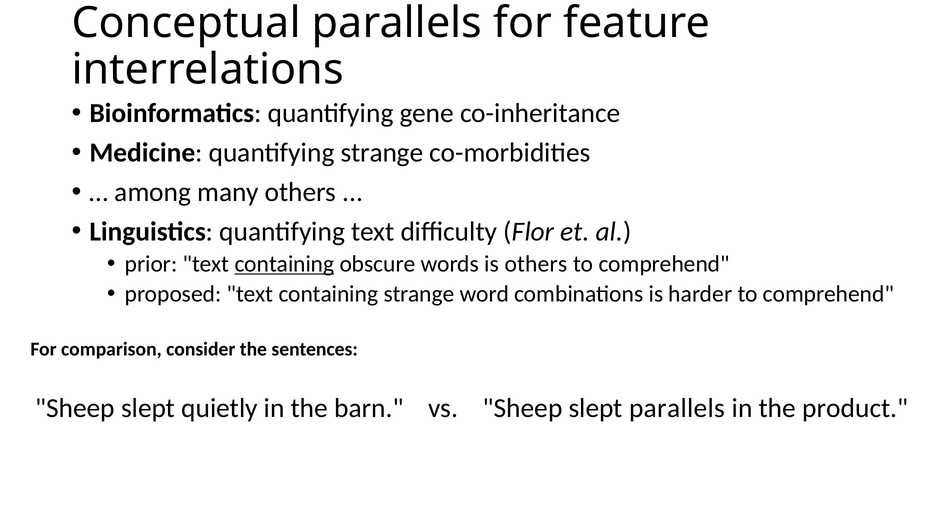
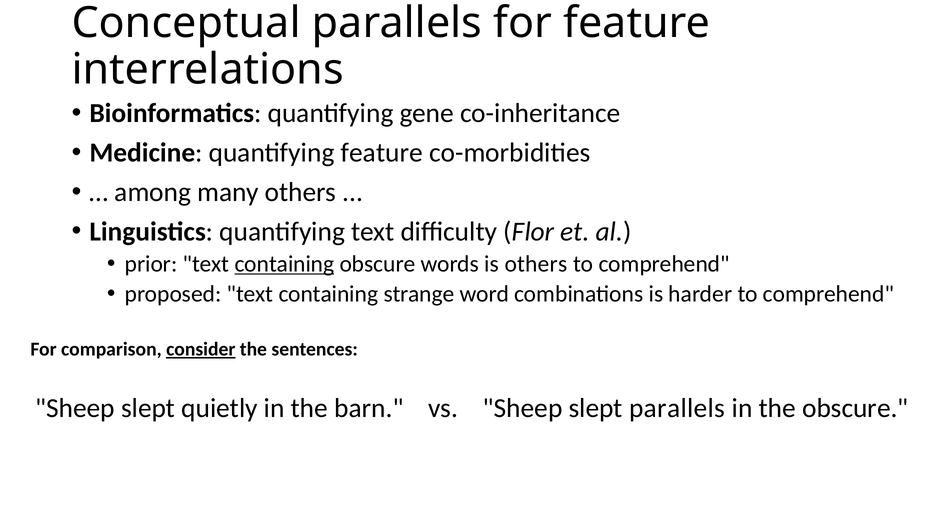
quantifying strange: strange -> feature
consider underline: none -> present
the product: product -> obscure
